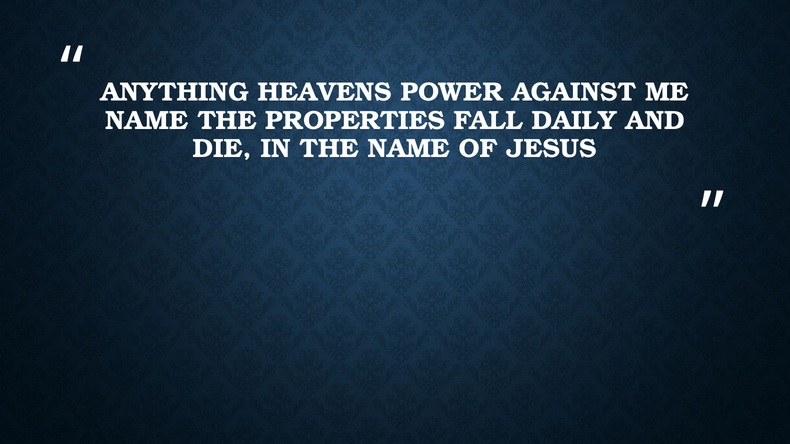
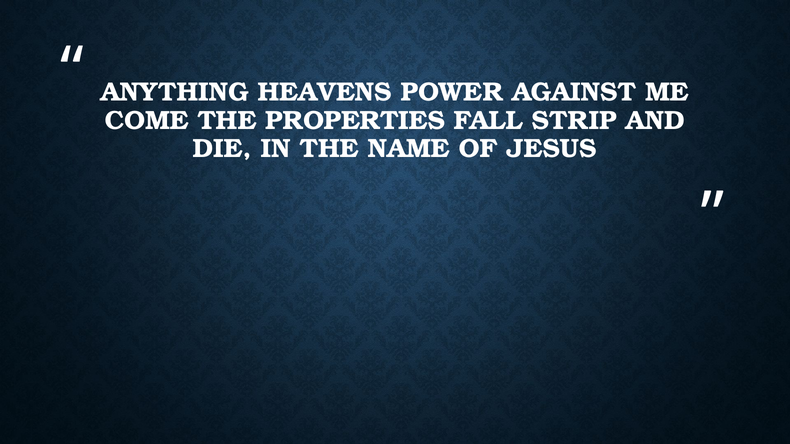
NAME at (147, 120): NAME -> COME
DAILY: DAILY -> STRIP
